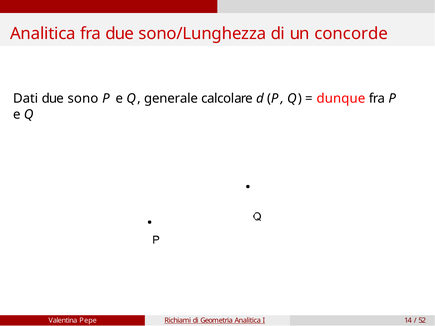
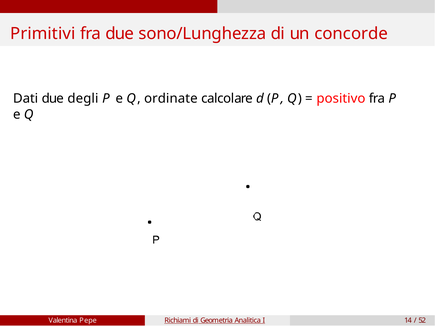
Analitica at (43, 34): Analitica -> Primitivi
sono: sono -> degli
generale: generale -> ordinate
dunque: dunque -> positivo
